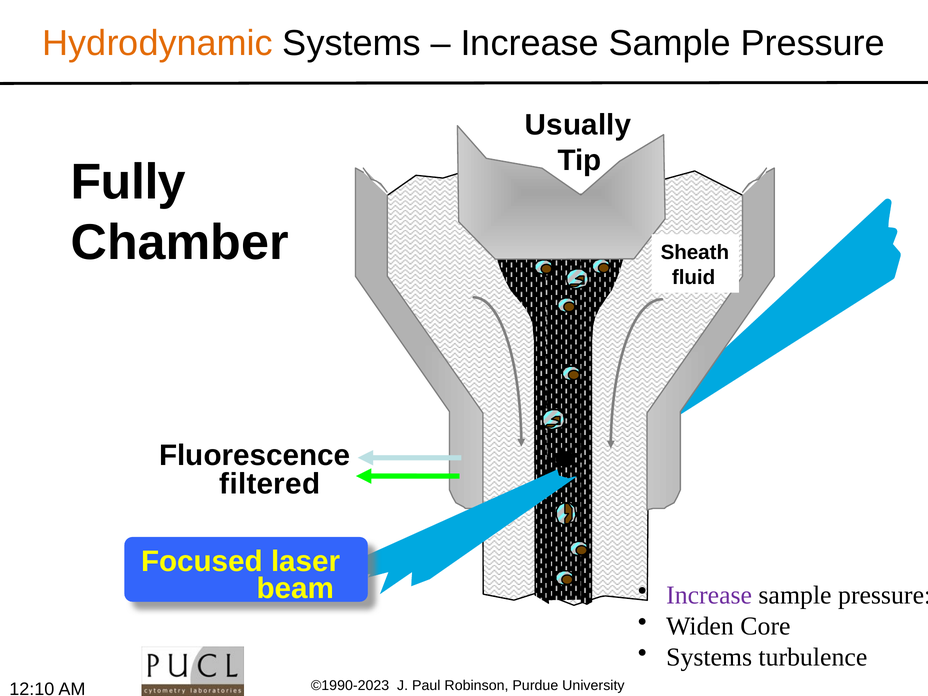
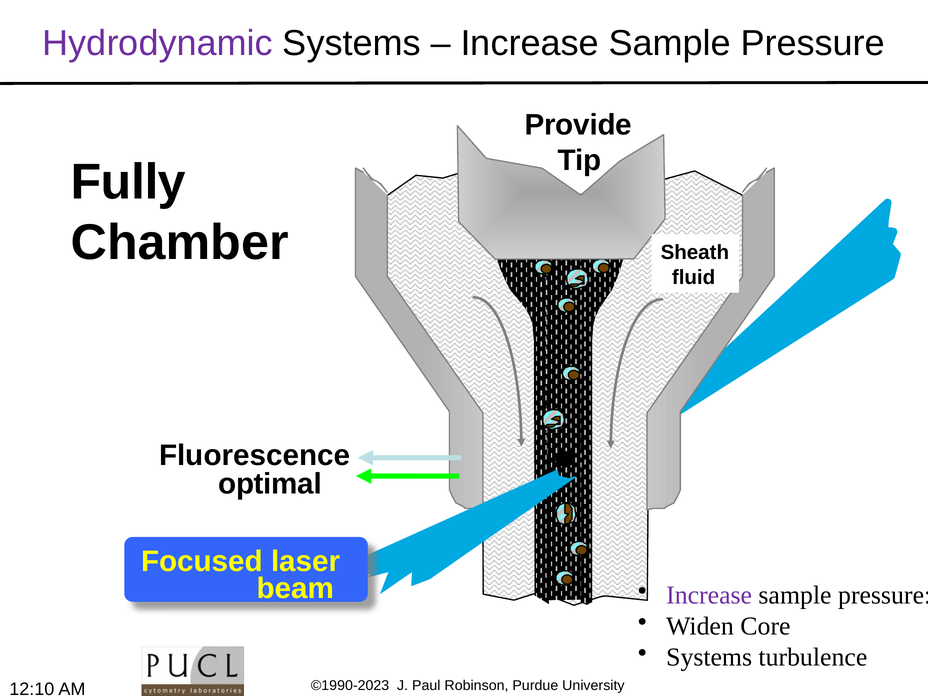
Hydrodynamic colour: orange -> purple
Usually: Usually -> Provide
filtered: filtered -> optimal
